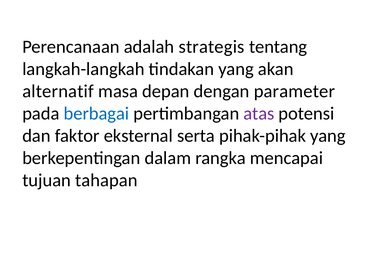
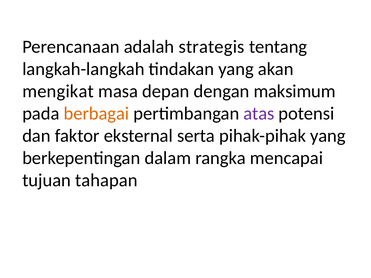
alternatif: alternatif -> mengikat
parameter: parameter -> maksimum
berbagai colour: blue -> orange
